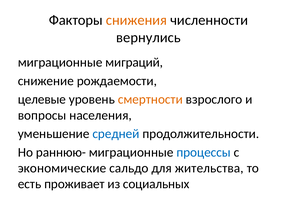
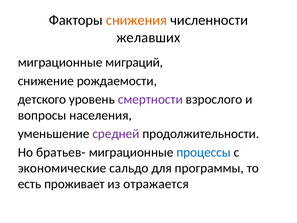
вернулись: вернулись -> желавших
целевые: целевые -> детского
смертности colour: orange -> purple
средней colour: blue -> purple
раннюю-: раннюю- -> братьев-
жительства: жительства -> программы
социальных: социальных -> отражается
